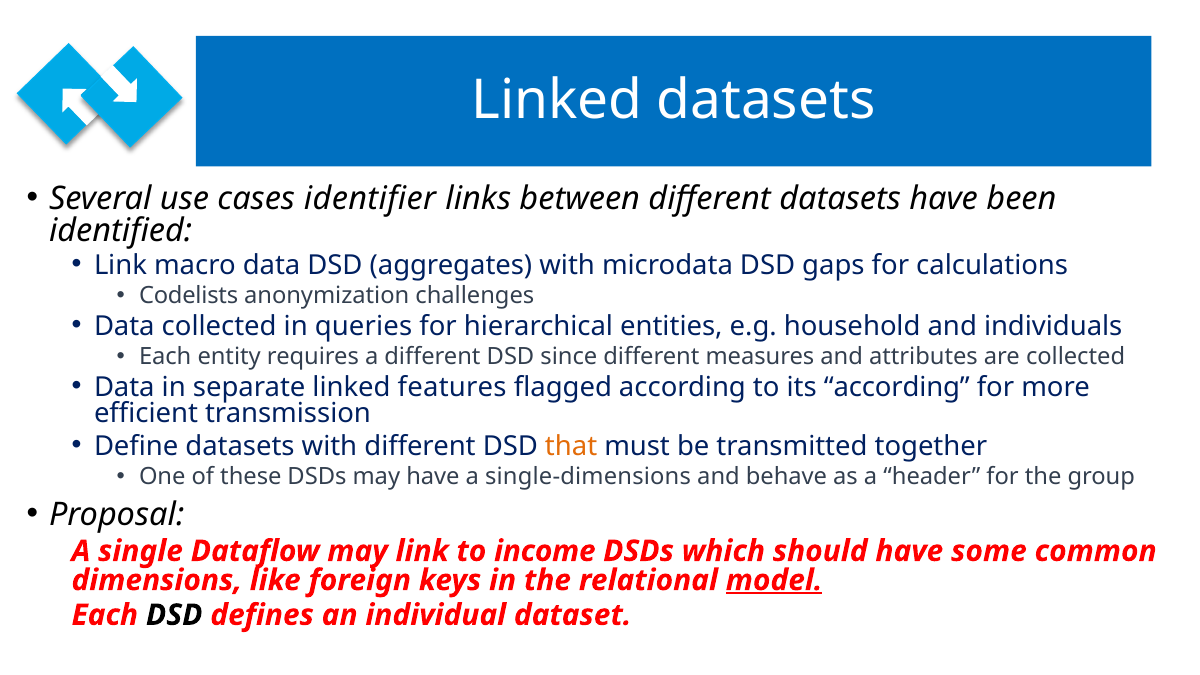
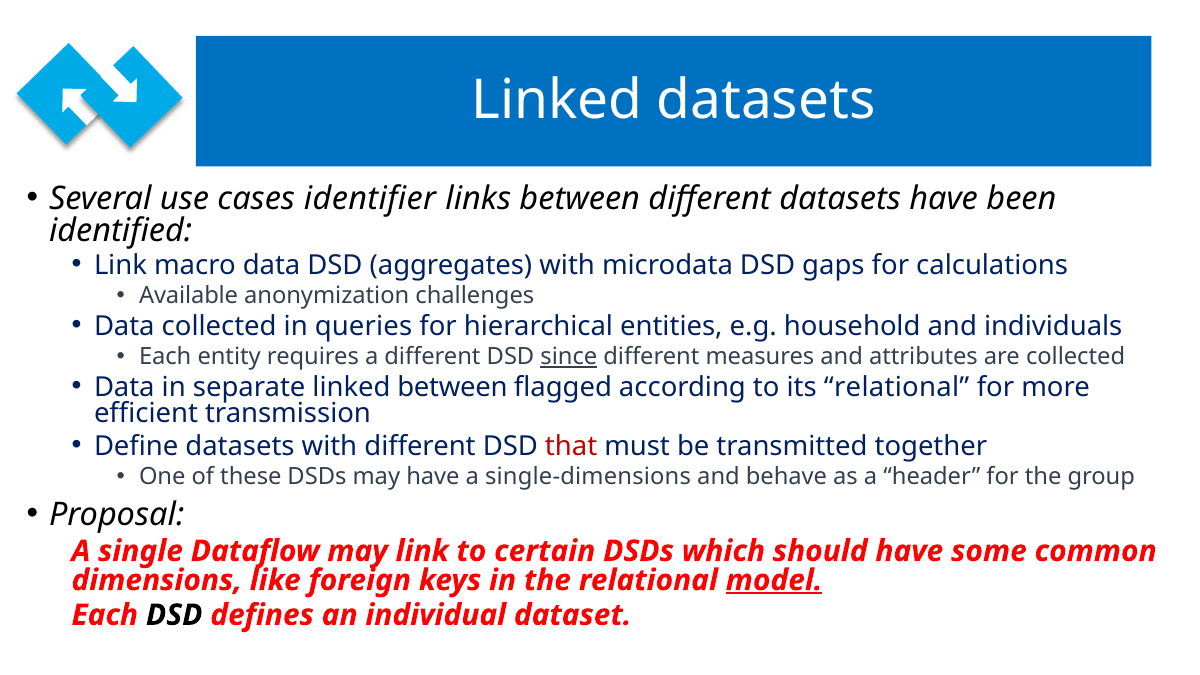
Codelists: Codelists -> Available
since underline: none -> present
linked features: features -> between
its according: according -> relational
that colour: orange -> red
income: income -> certain
